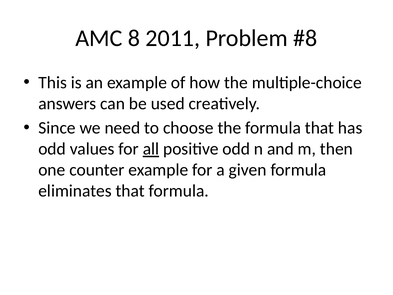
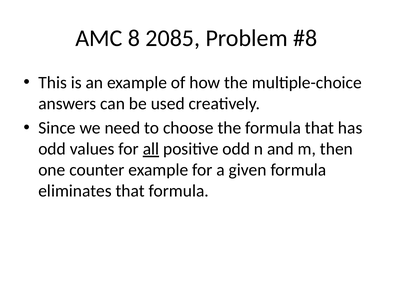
2011: 2011 -> 2085
